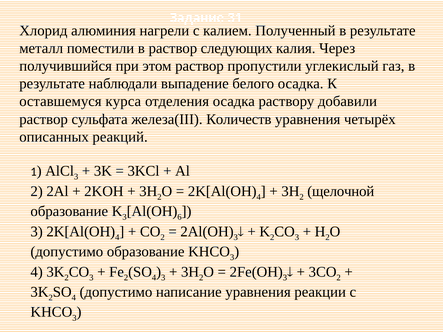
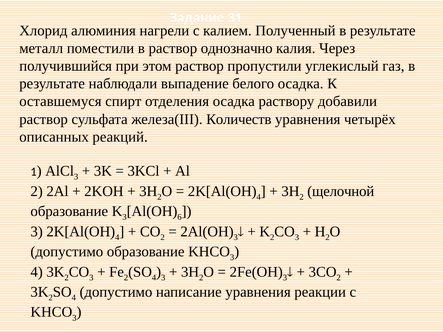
следующих: следующих -> однозначно
курса: курса -> спирт
